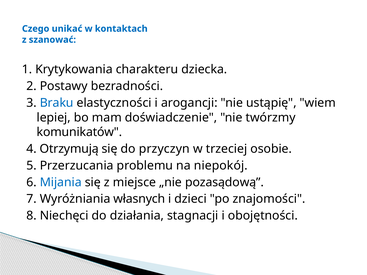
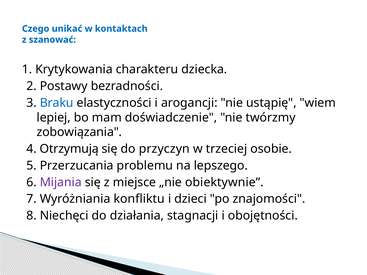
komunikatów: komunikatów -> zobowiązania
niepokój: niepokój -> lepszego
Mijania colour: blue -> purple
pozasądową: pozasądową -> obiektywnie
własnych: własnych -> konfliktu
